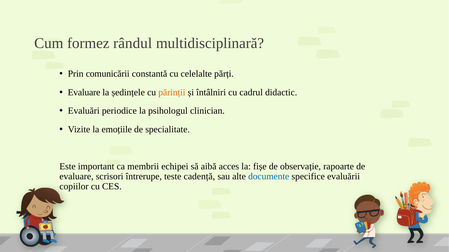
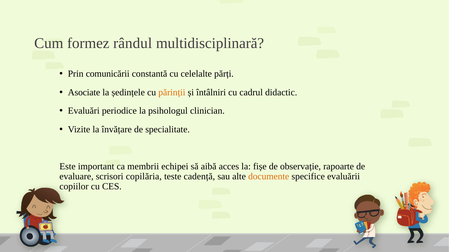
Evaluare at (84, 93): Evaluare -> Asociate
emoțiile: emoțiile -> învățare
întrerupe: întrerupe -> copilăria
documente colour: blue -> orange
